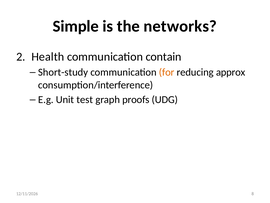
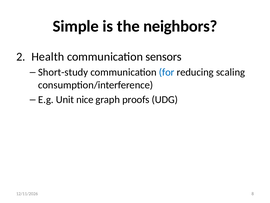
networks: networks -> neighbors
contain: contain -> sensors
for colour: orange -> blue
approx: approx -> scaling
test: test -> nice
